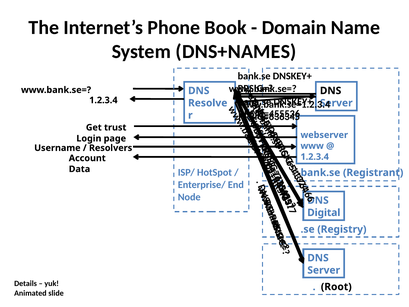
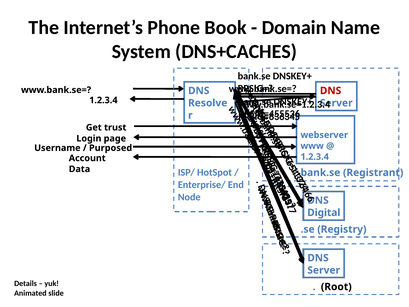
DNS+NAMES: DNS+NAMES -> DNS+CACHES
DNS at (331, 91) colour: black -> red
Resolvers: Resolvers -> Purposed
